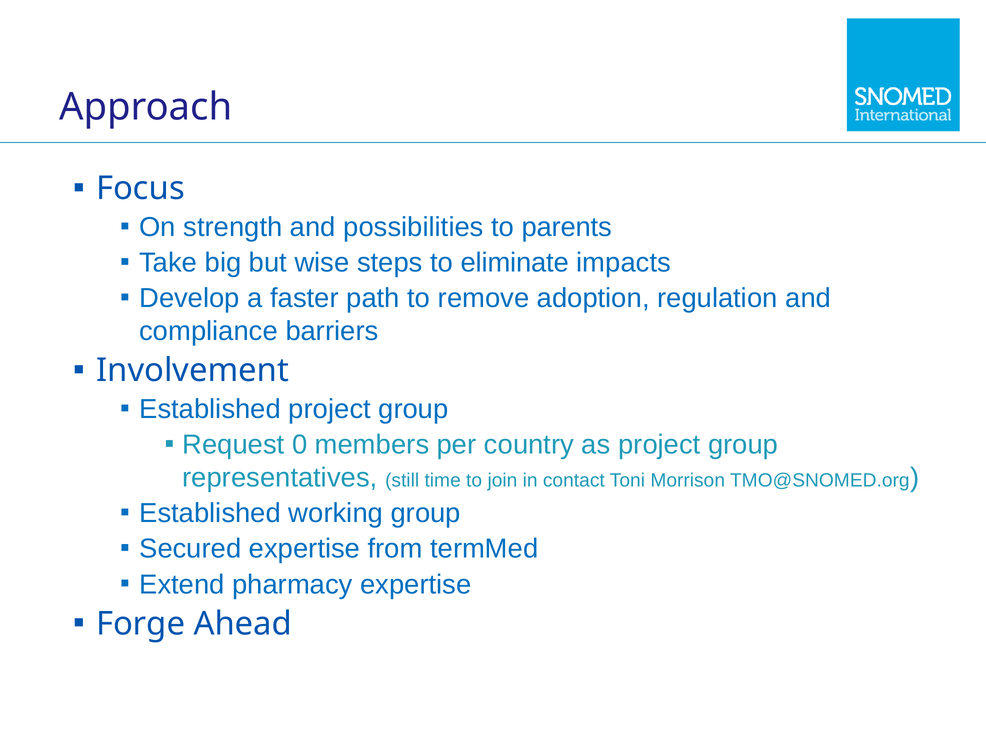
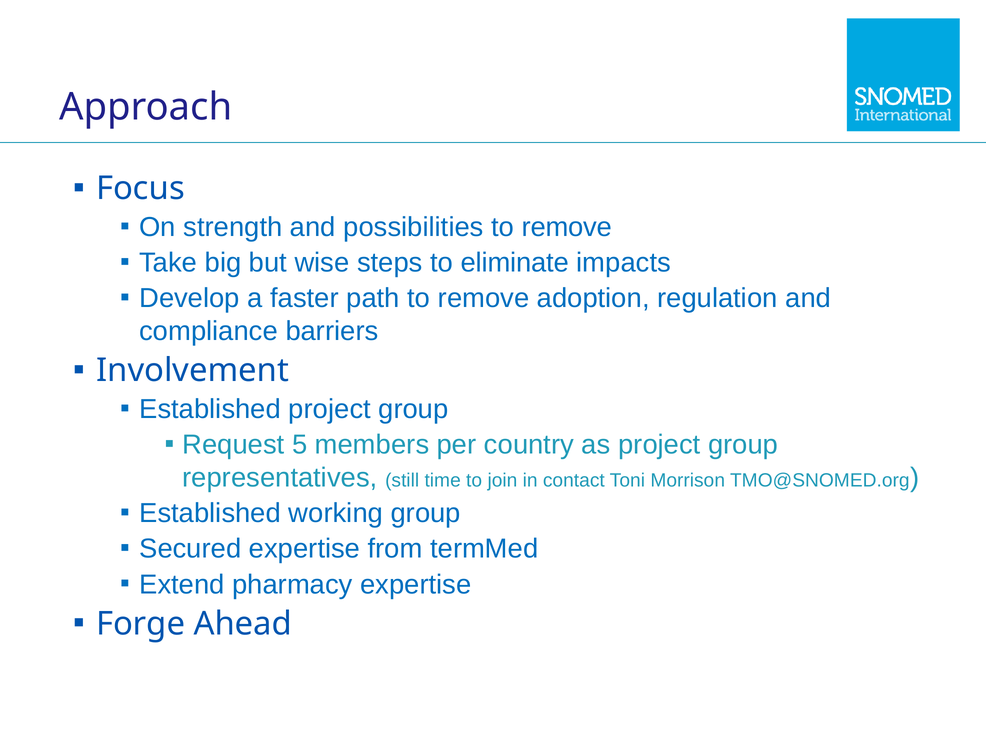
possibilities to parents: parents -> remove
0: 0 -> 5
